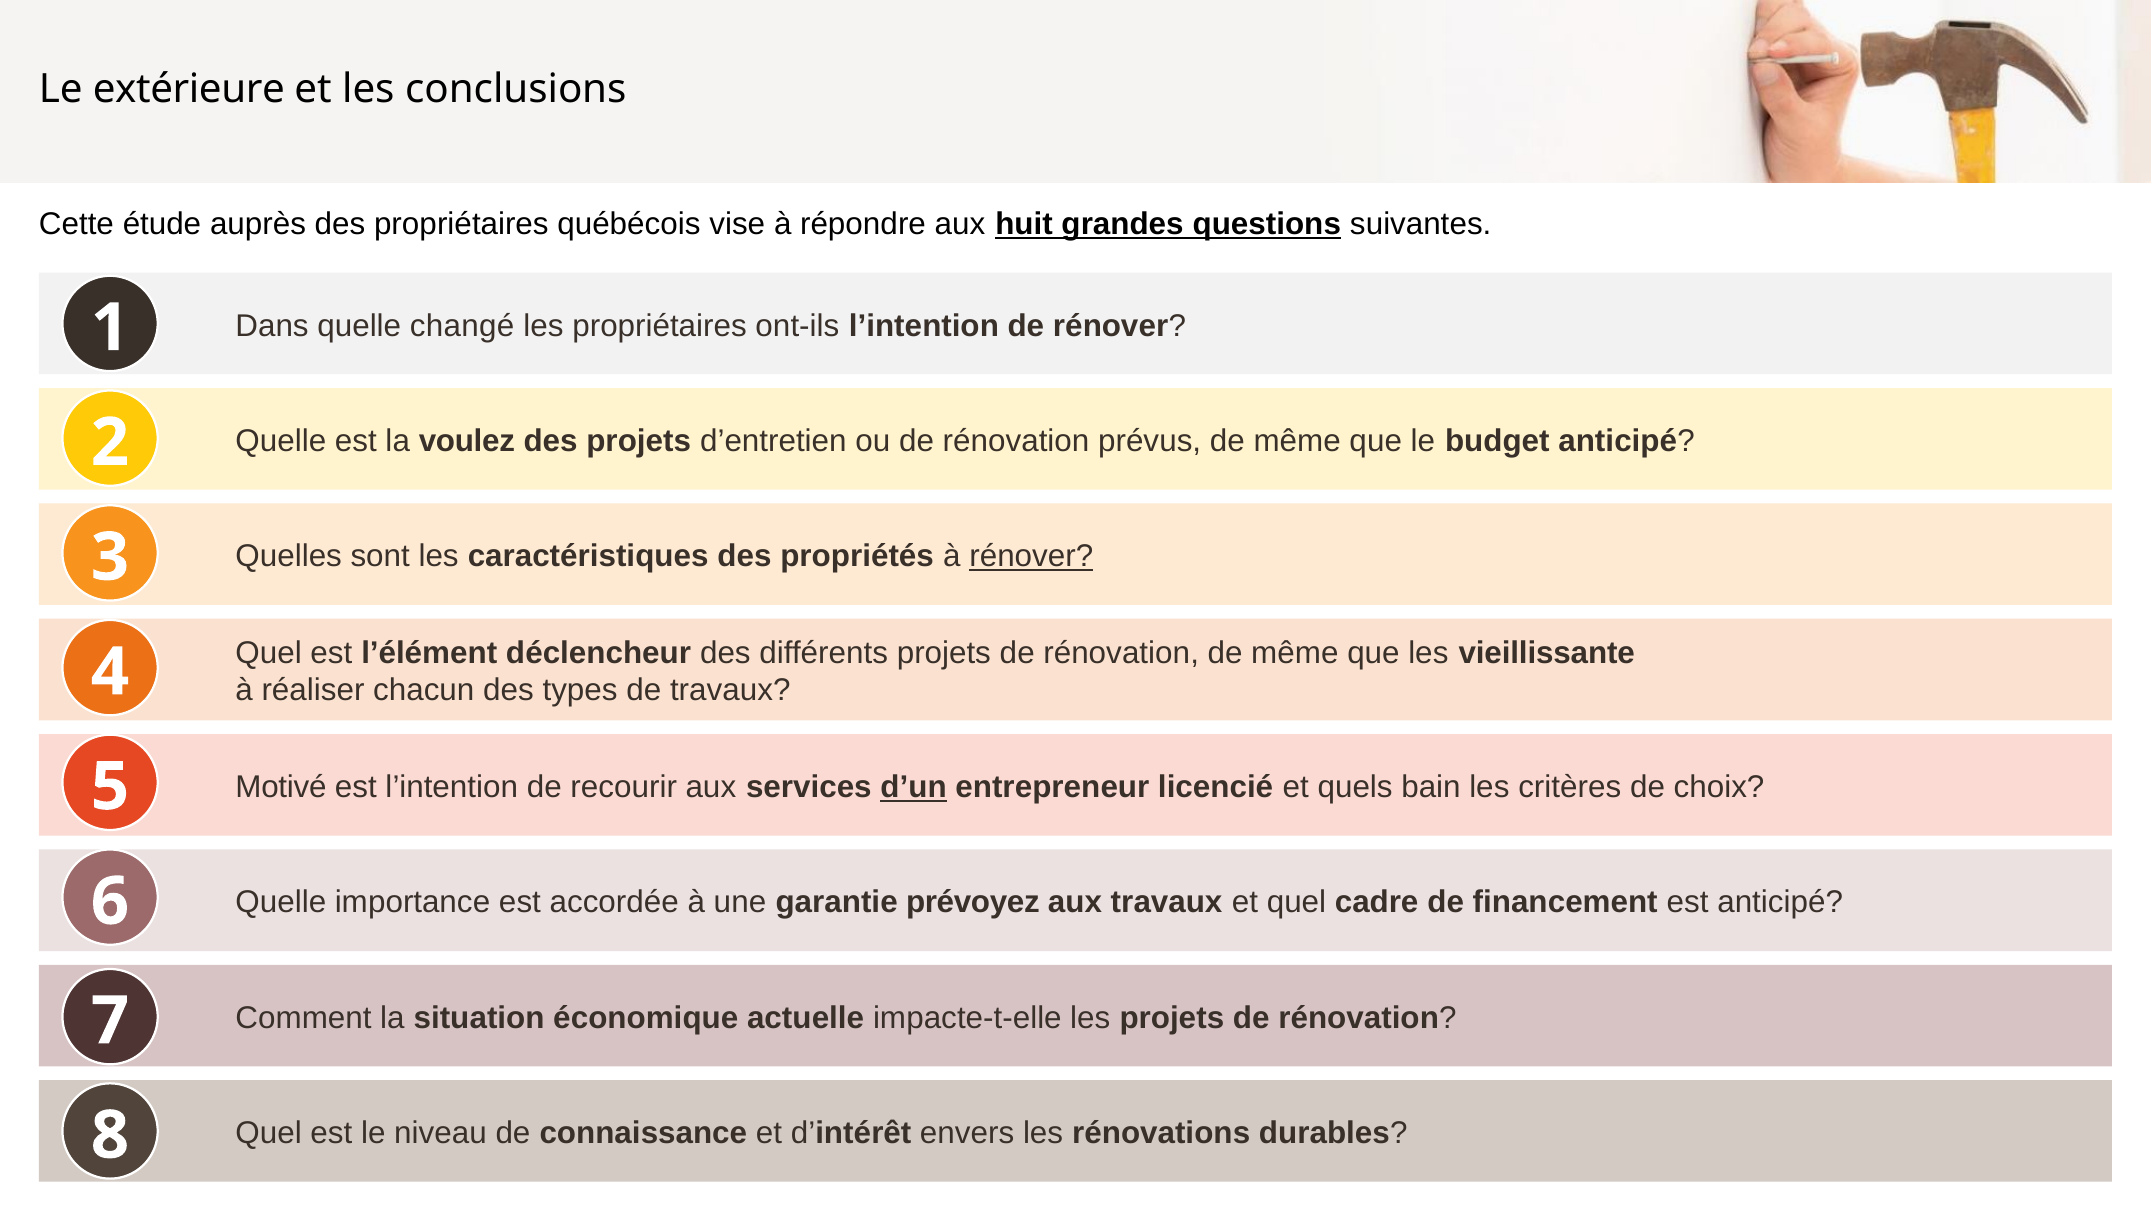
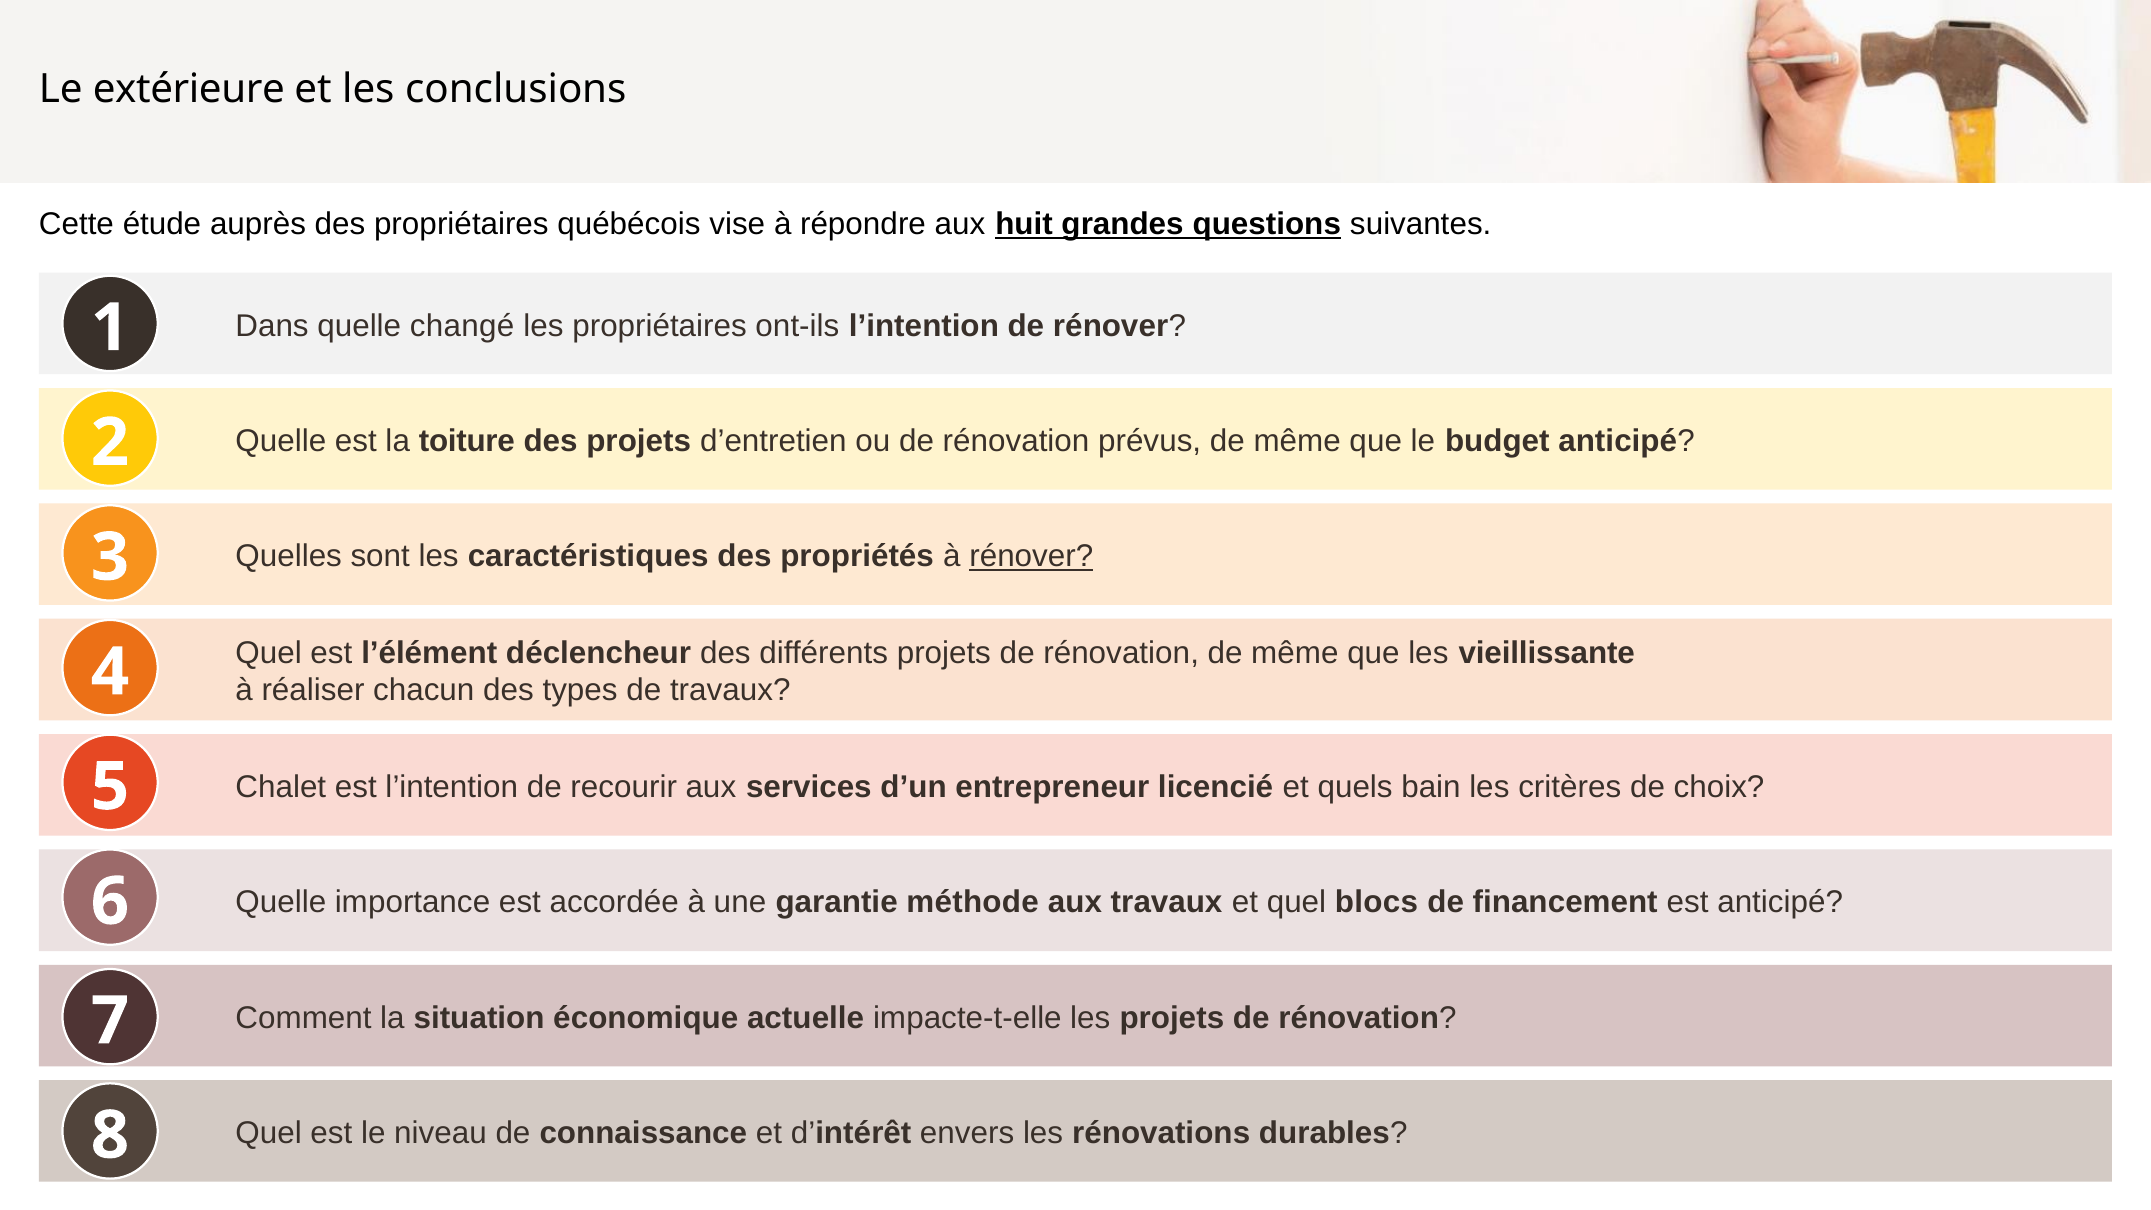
voulez: voulez -> toiture
Motivé: Motivé -> Chalet
d’un underline: present -> none
prévoyez: prévoyez -> méthode
cadre: cadre -> blocs
